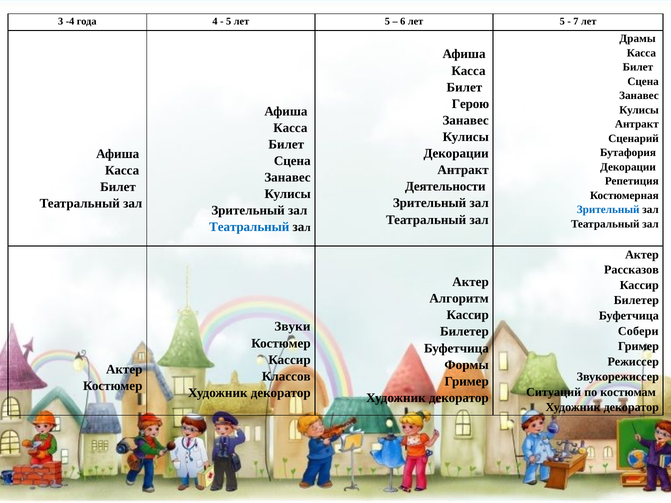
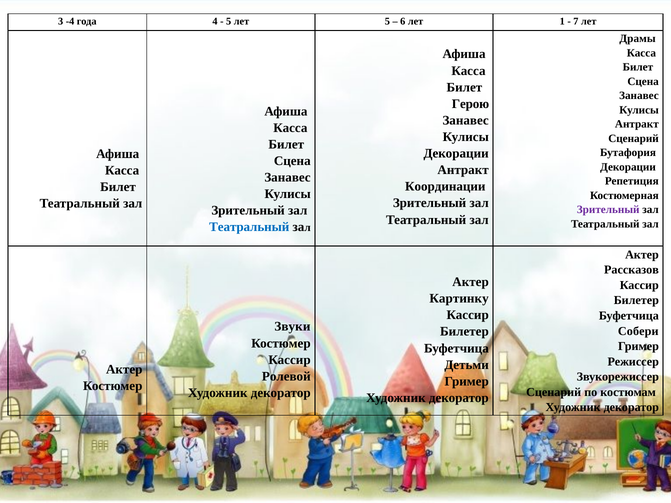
6 лет 5: 5 -> 1
Деятельности: Деятельности -> Координации
Зрительный at (608, 210) colour: blue -> purple
Алгоритм: Алгоритм -> Картинку
Формы: Формы -> Детьми
Классов: Классов -> Ролевой
Ситуаций at (554, 392): Ситуаций -> Сценарий
